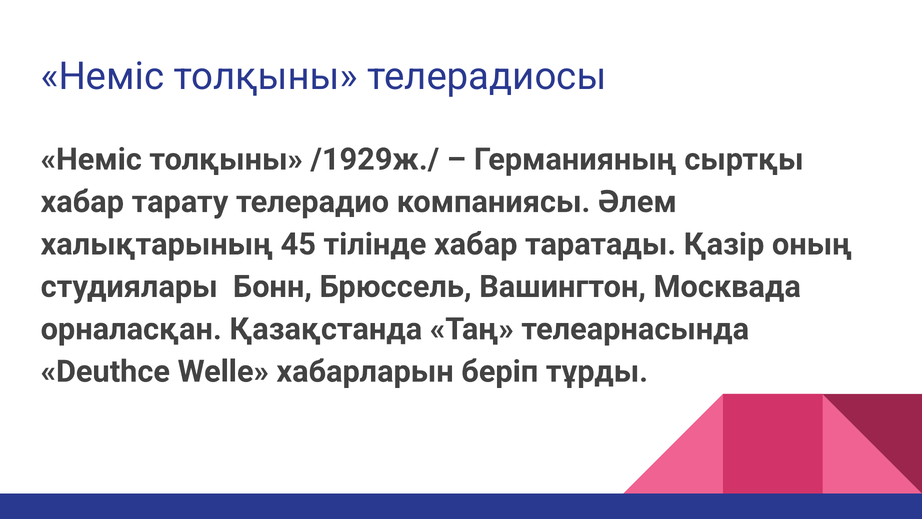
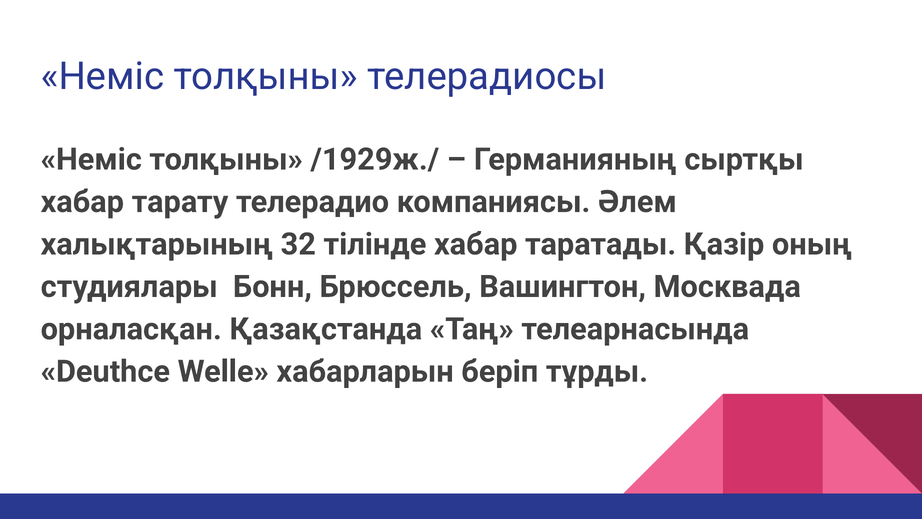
45: 45 -> 32
